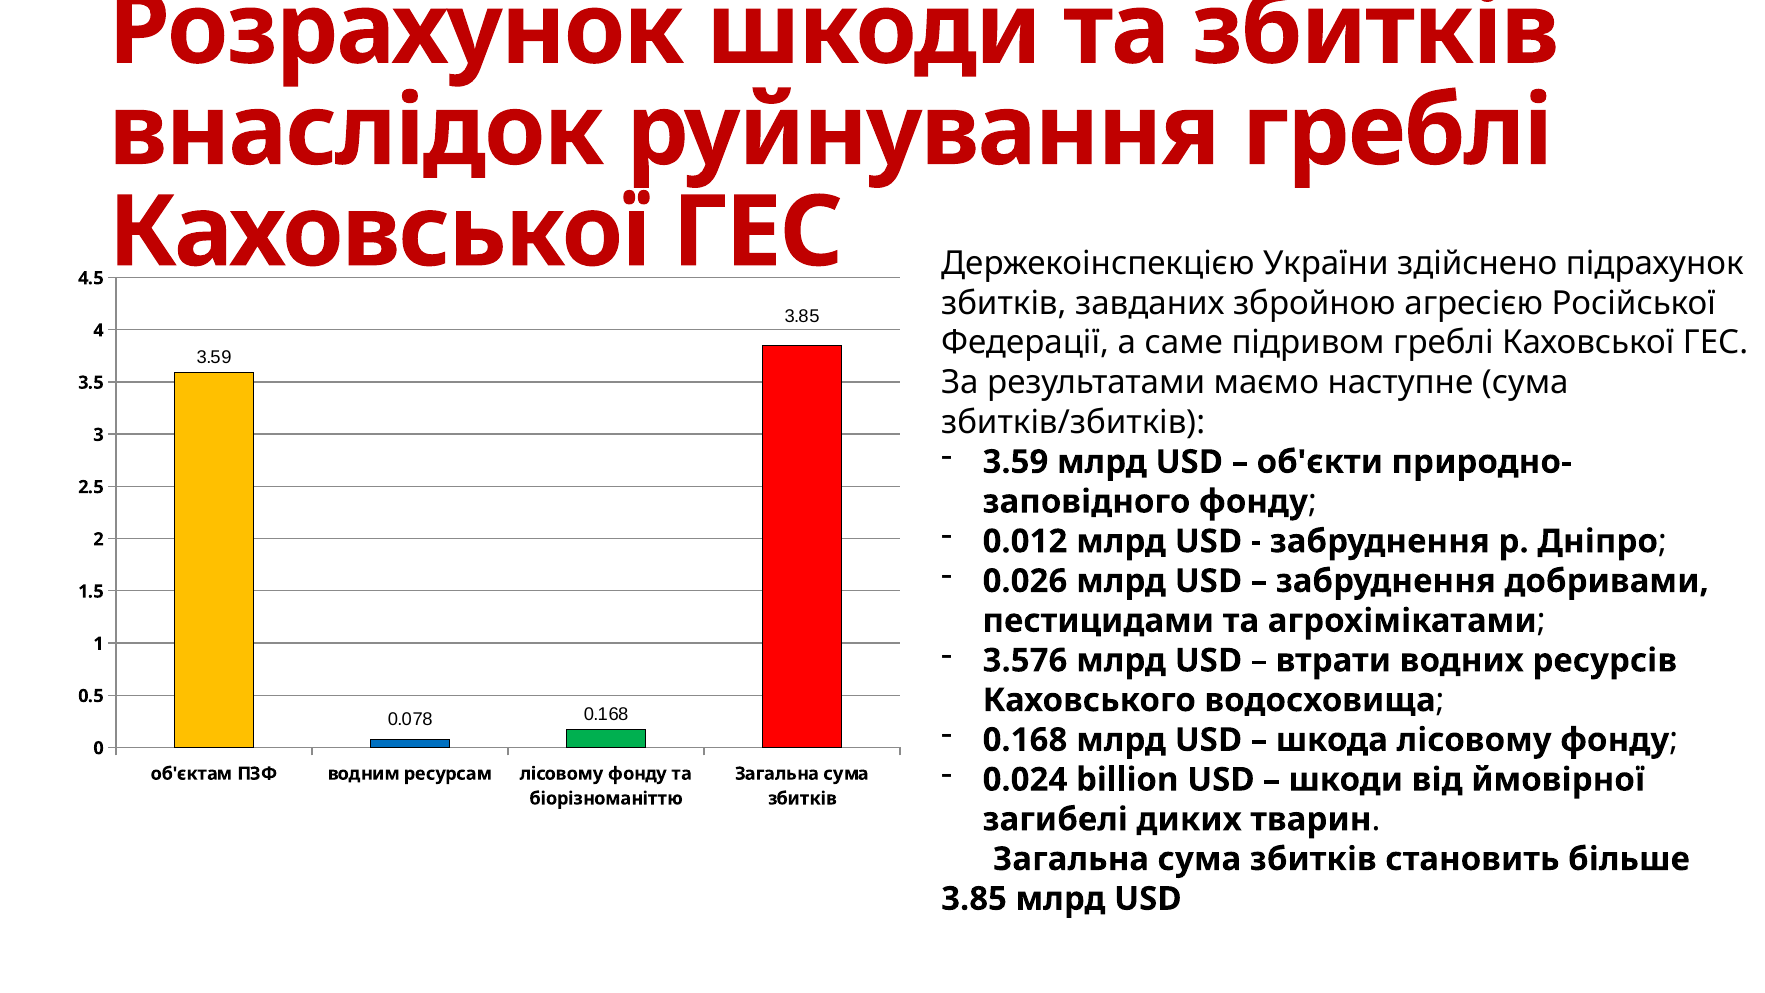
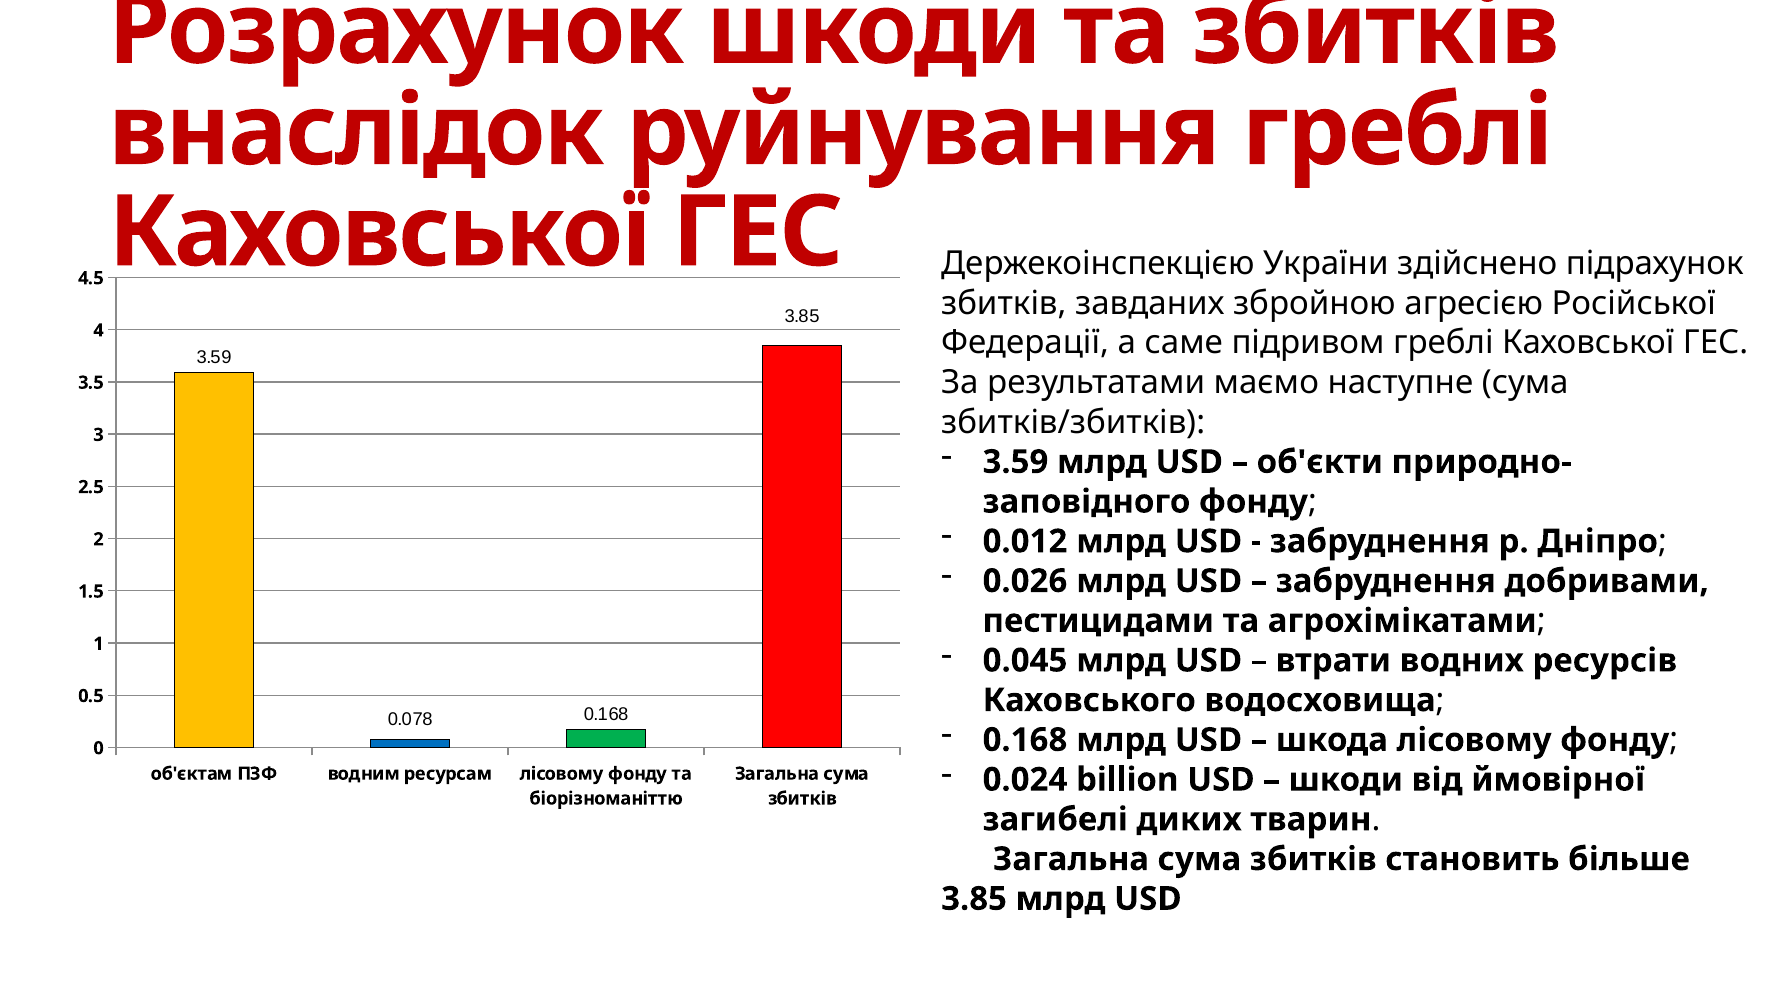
3.576: 3.576 -> 0.045
